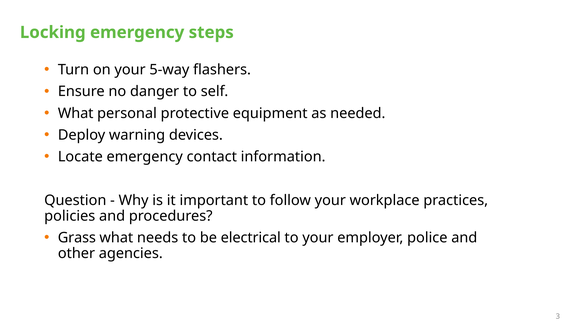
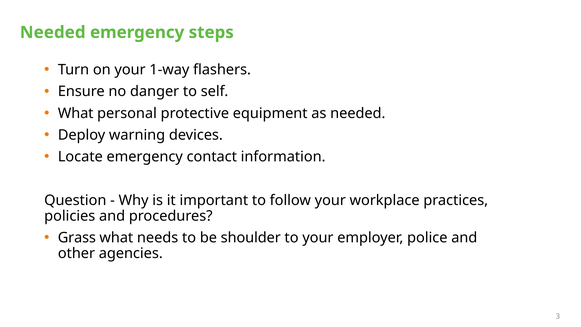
Locking at (53, 32): Locking -> Needed
5-way: 5-way -> 1-way
electrical: electrical -> shoulder
